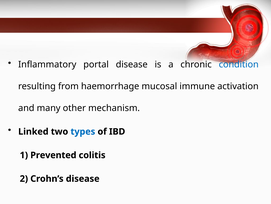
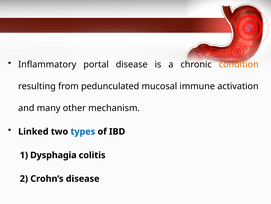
condition colour: blue -> orange
haemorrhage: haemorrhage -> pedunculated
Prevented: Prevented -> Dysphagia
